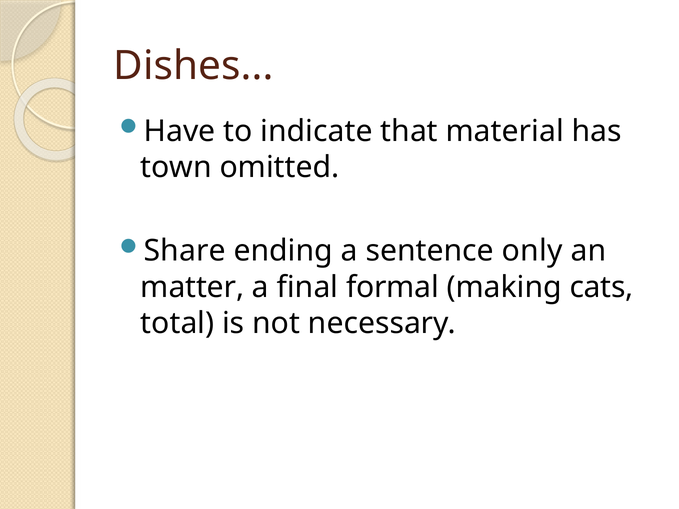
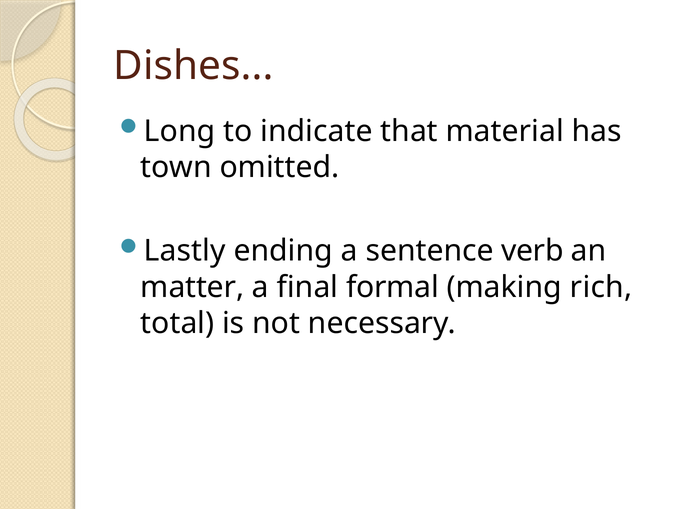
Have: Have -> Long
Share: Share -> Lastly
only: only -> verb
cats: cats -> rich
